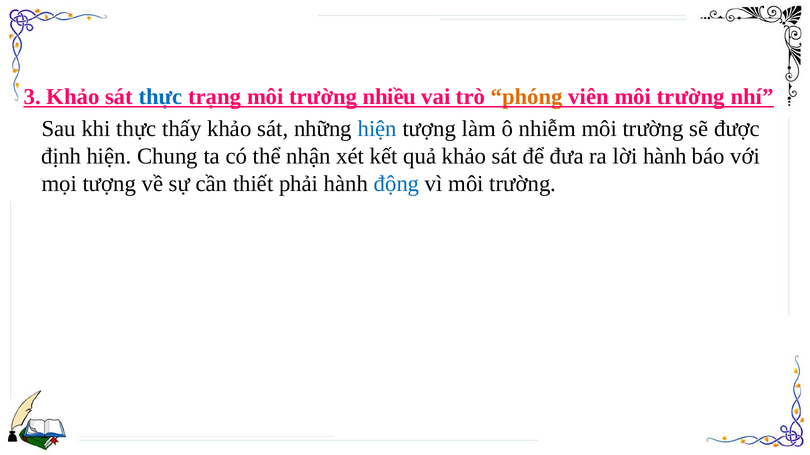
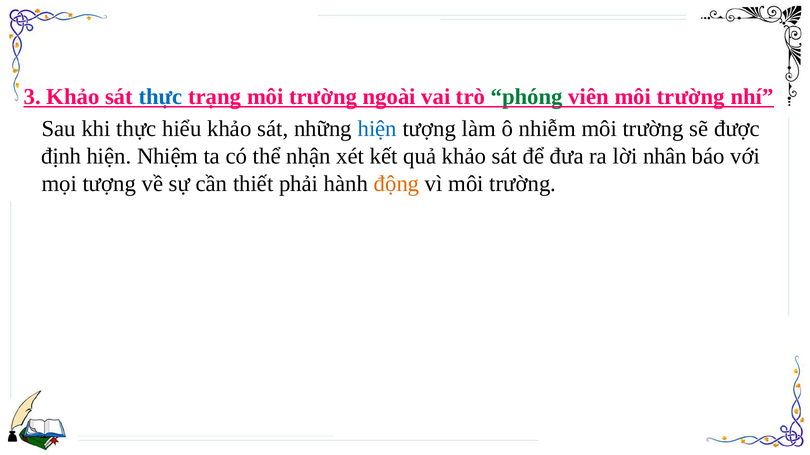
nhiều: nhiều -> ngoài
phóng colour: orange -> green
thấy: thấy -> hiểu
Chung: Chung -> Nhiệm
lời hành: hành -> nhân
động colour: blue -> orange
